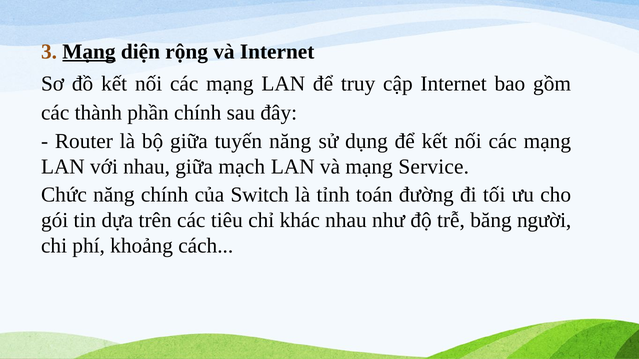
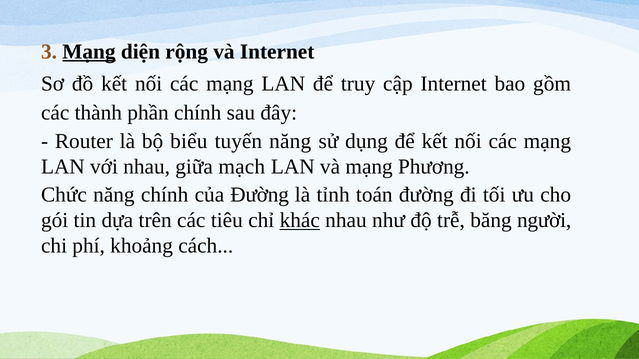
bộ giữa: giữa -> biểu
Service: Service -> Phương
của Switch: Switch -> Đường
khác underline: none -> present
